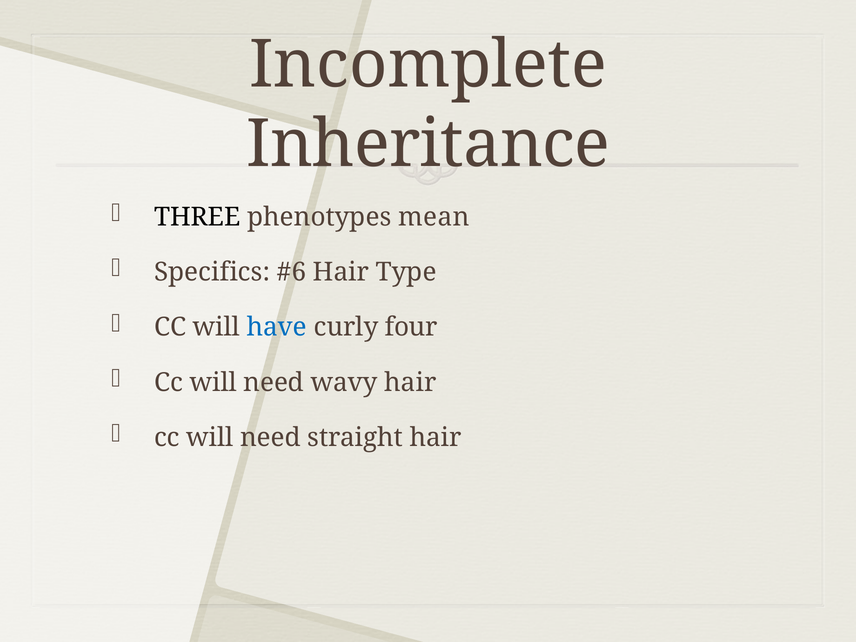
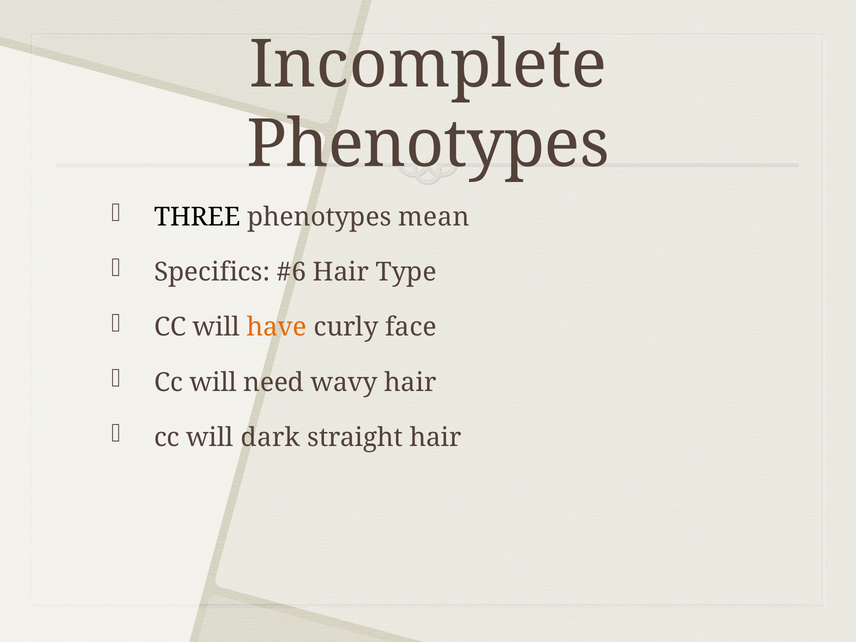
Inheritance at (428, 144): Inheritance -> Phenotypes
have colour: blue -> orange
four: four -> face
need at (270, 438): need -> dark
